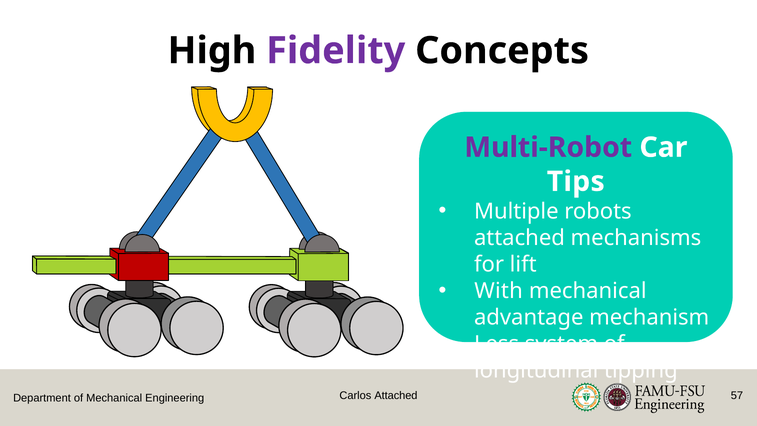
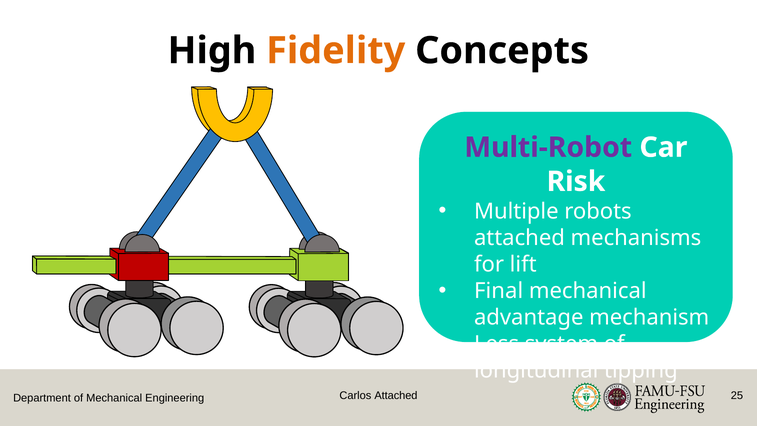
Fidelity colour: purple -> orange
Tips: Tips -> Risk
With: With -> Final
57: 57 -> 25
